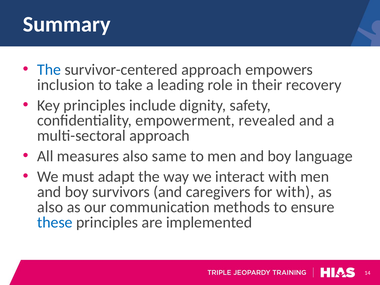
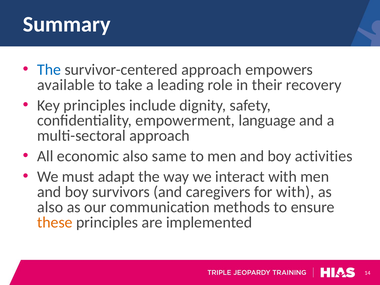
inclusion: inclusion -> available
revealed: revealed -> language
measures: measures -> economic
language: language -> activities
these colour: blue -> orange
